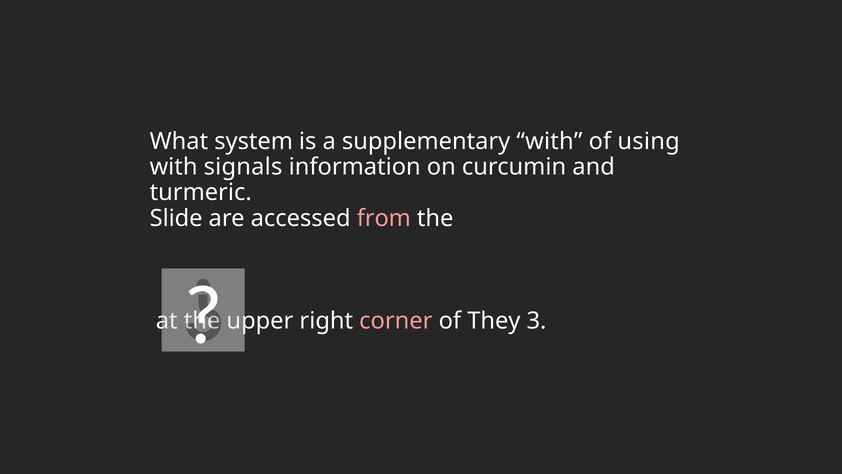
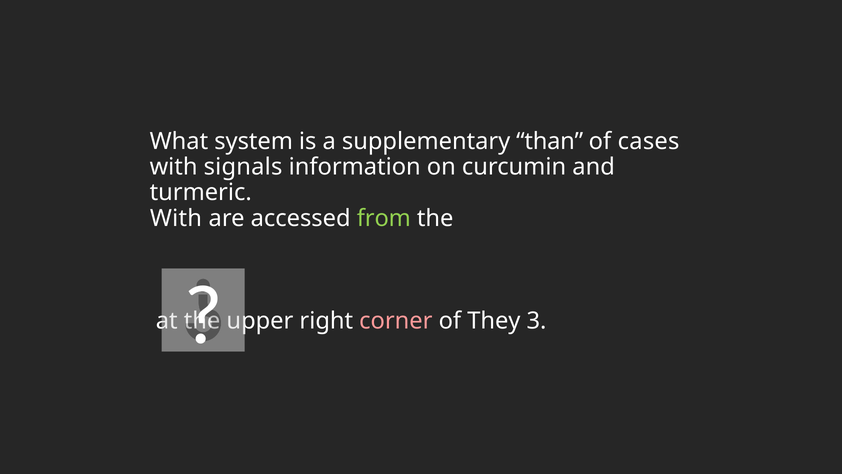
supplementary with: with -> than
using: using -> cases
Slide at (176, 218): Slide -> With
from colour: pink -> light green
